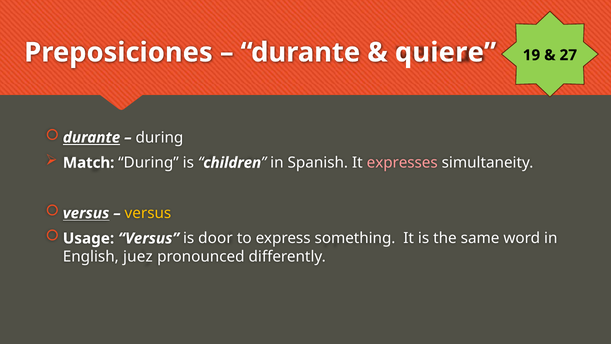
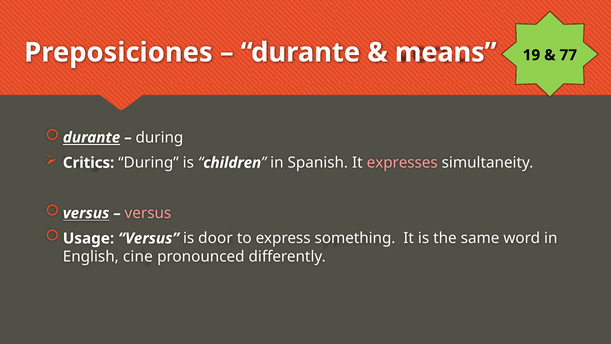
quiere: quiere -> means
27: 27 -> 77
Match: Match -> Critics
versus at (148, 213) colour: yellow -> pink
juez: juez -> cine
